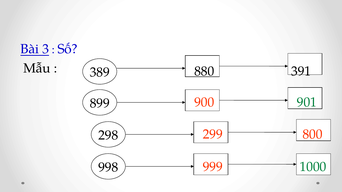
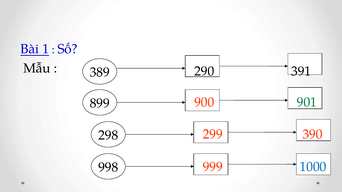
3: 3 -> 1
880: 880 -> 290
800: 800 -> 390
1000 colour: green -> blue
